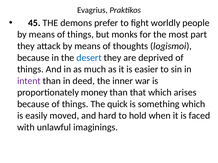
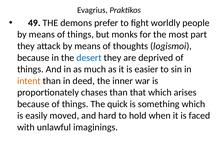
45: 45 -> 49
intent colour: purple -> orange
money: money -> chases
